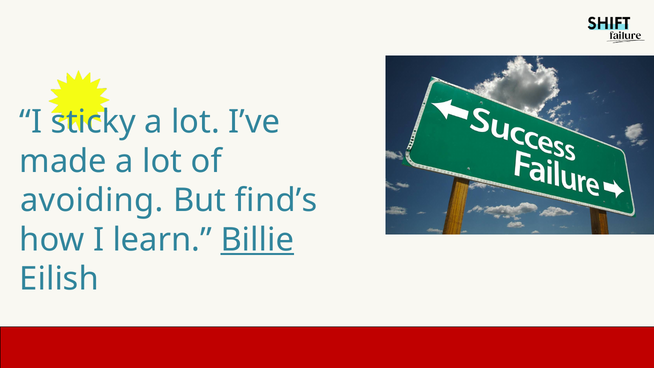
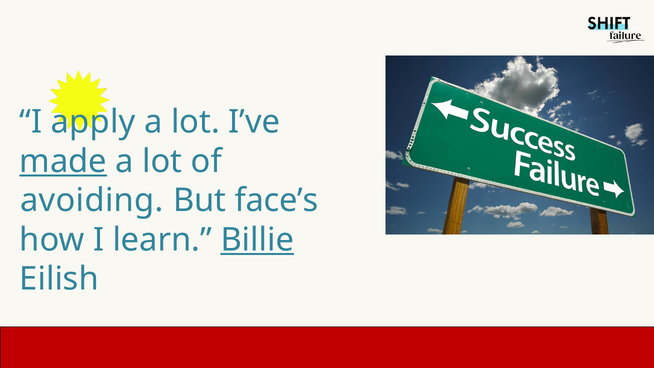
sticky: sticky -> apply
made underline: none -> present
find’s: find’s -> face’s
